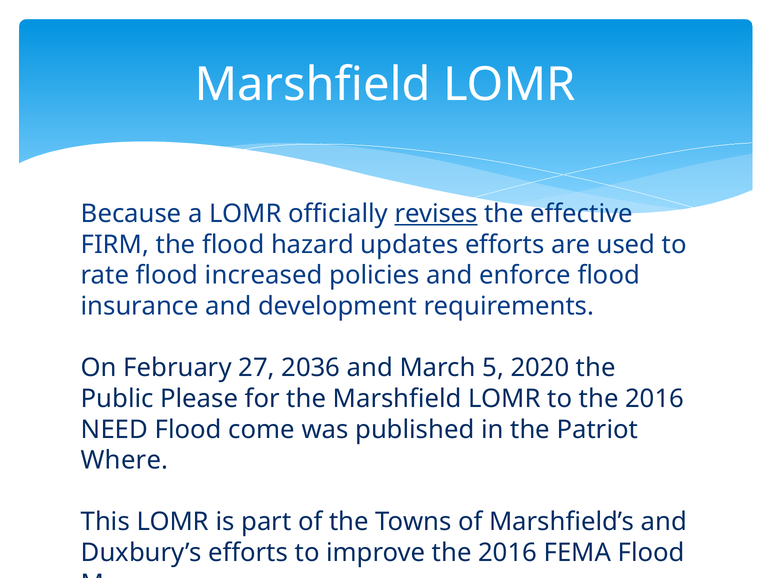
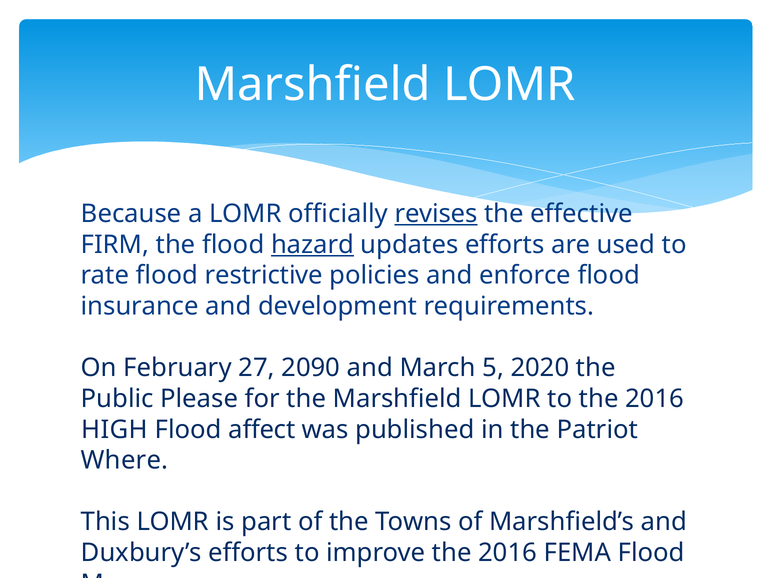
hazard underline: none -> present
increased: increased -> restrictive
2036: 2036 -> 2090
NEED: NEED -> HIGH
come: come -> affect
